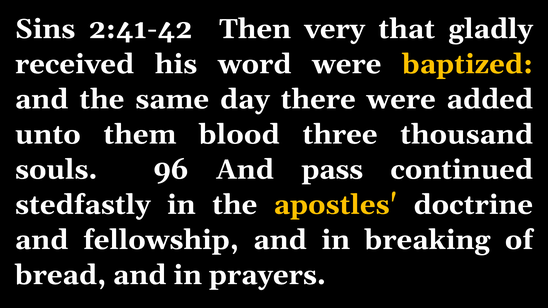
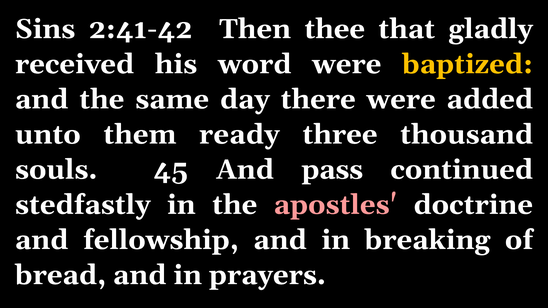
very: very -> thee
blood: blood -> ready
96: 96 -> 45
apostles colour: yellow -> pink
